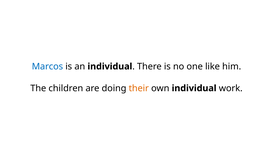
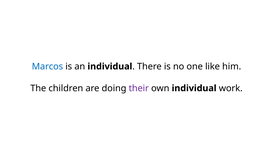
their colour: orange -> purple
